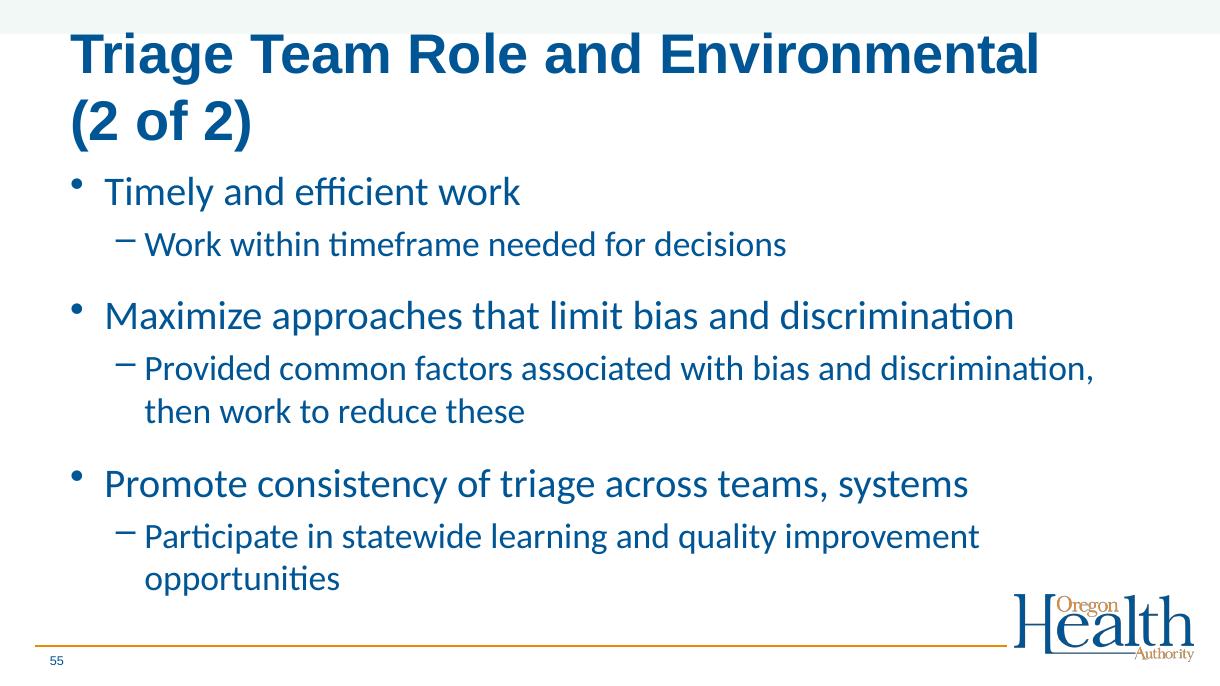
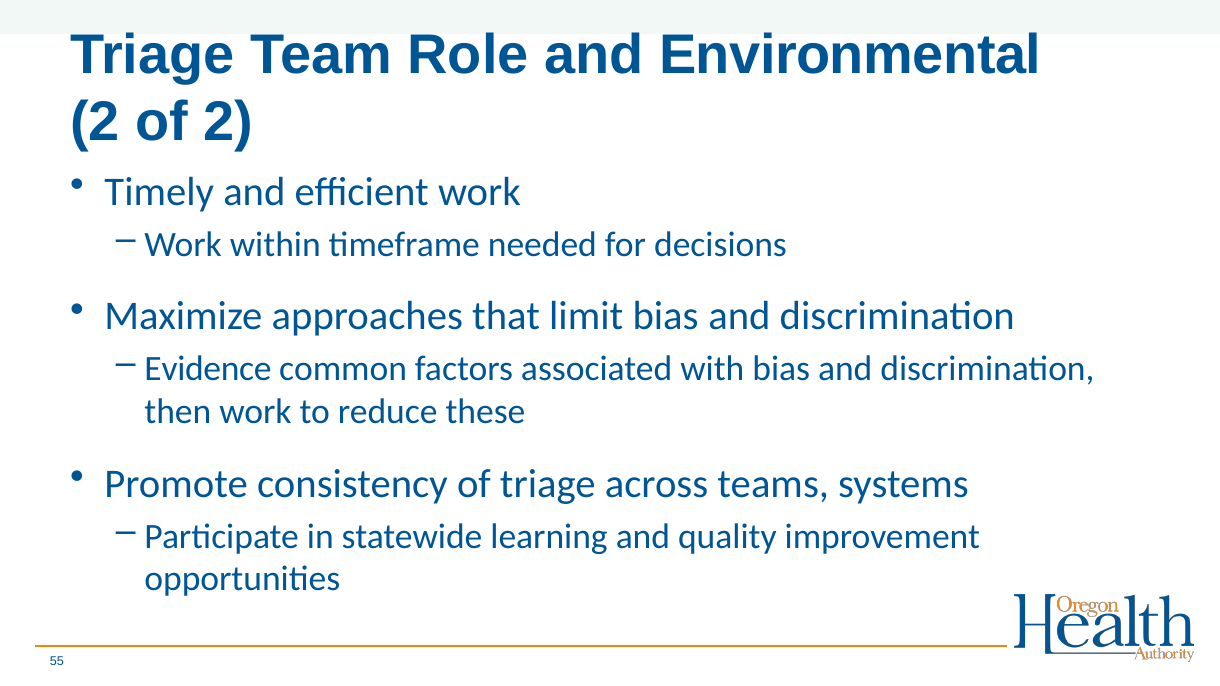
Provided: Provided -> Evidence
